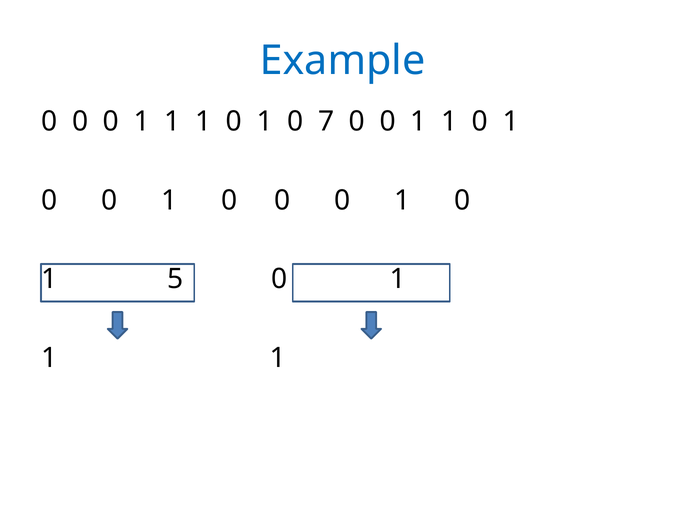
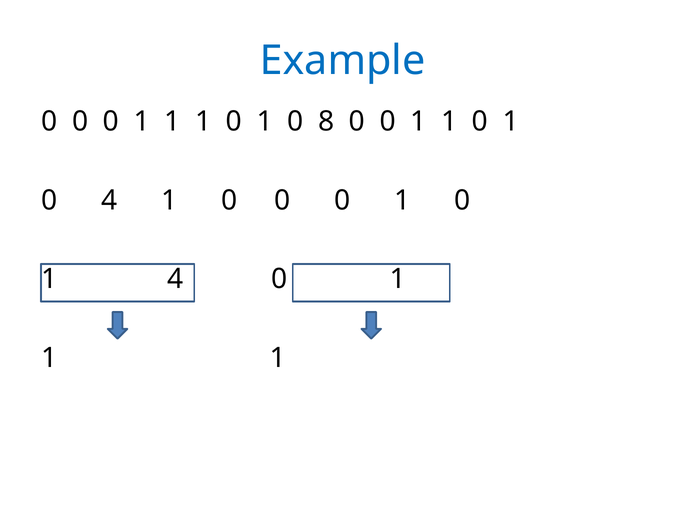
7: 7 -> 8
0 at (109, 200): 0 -> 4
1 5: 5 -> 4
